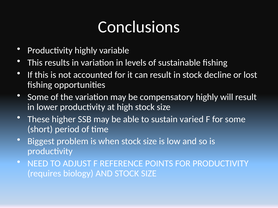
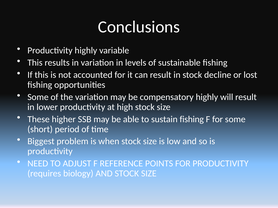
sustain varied: varied -> fishing
